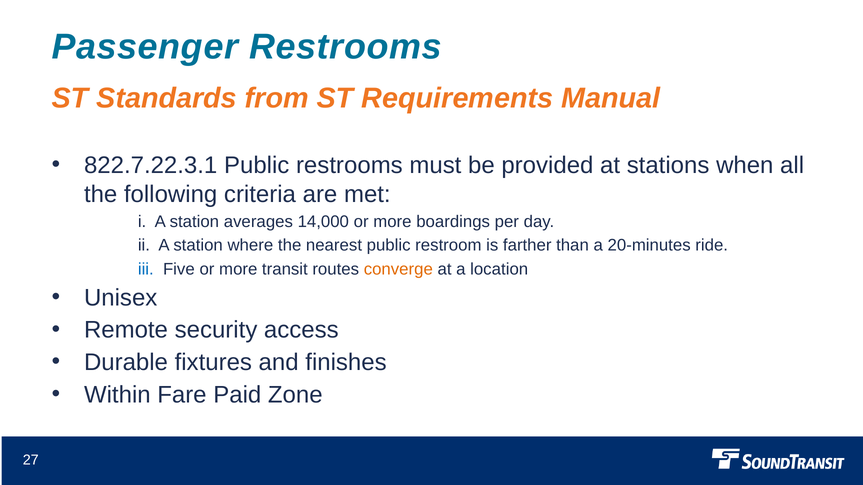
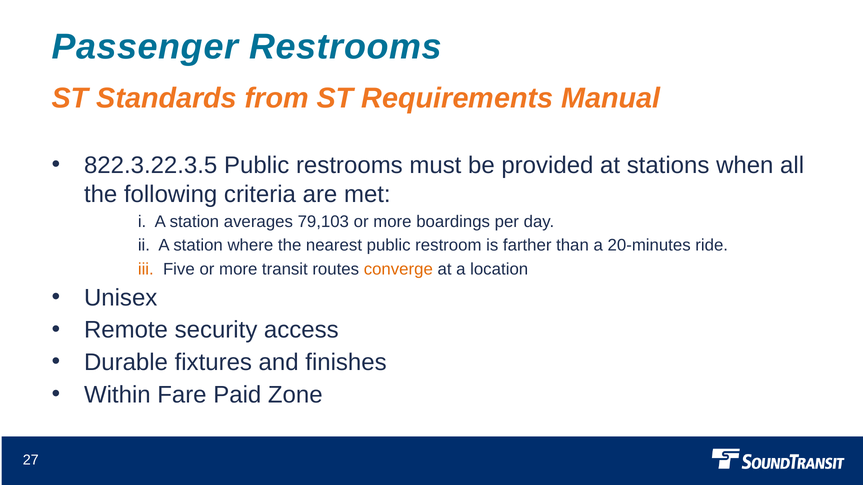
822.7.22.3.1: 822.7.22.3.1 -> 822.3.22.3.5
14,000: 14,000 -> 79,103
iii colour: blue -> orange
